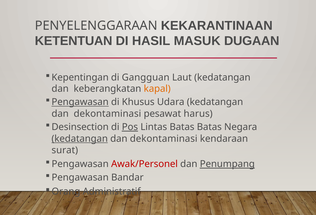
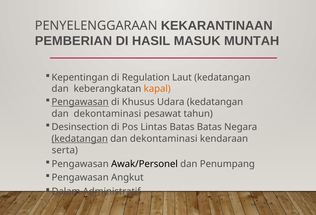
KETENTUAN: KETENTUAN -> PEMBERIAN
DUGAAN: DUGAAN -> MUNTAH
Gangguan: Gangguan -> Regulation
harus: harus -> tahun
Pos underline: present -> none
surat: surat -> serta
Awak/Personel colour: red -> black
Penumpang underline: present -> none
Bandar: Bandar -> Angkut
Orang: Orang -> Dalam
